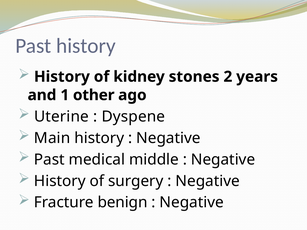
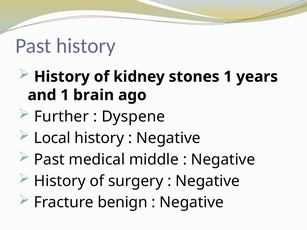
stones 2: 2 -> 1
other: other -> brain
Uterine: Uterine -> Further
Main: Main -> Local
